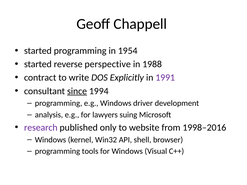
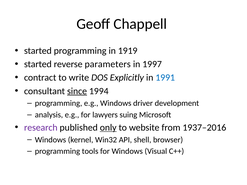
1954: 1954 -> 1919
perspective: perspective -> parameters
1988: 1988 -> 1997
1991 colour: purple -> blue
only underline: none -> present
1998–2016: 1998–2016 -> 1937–2016
